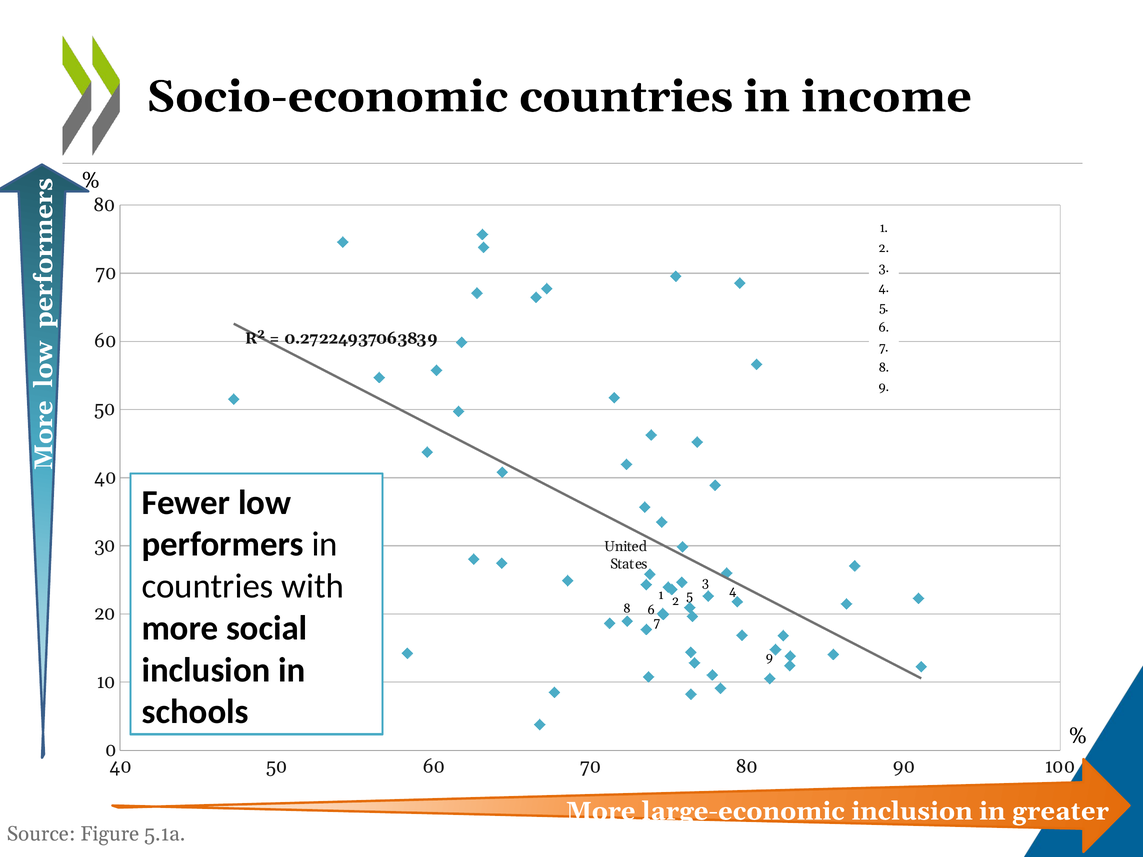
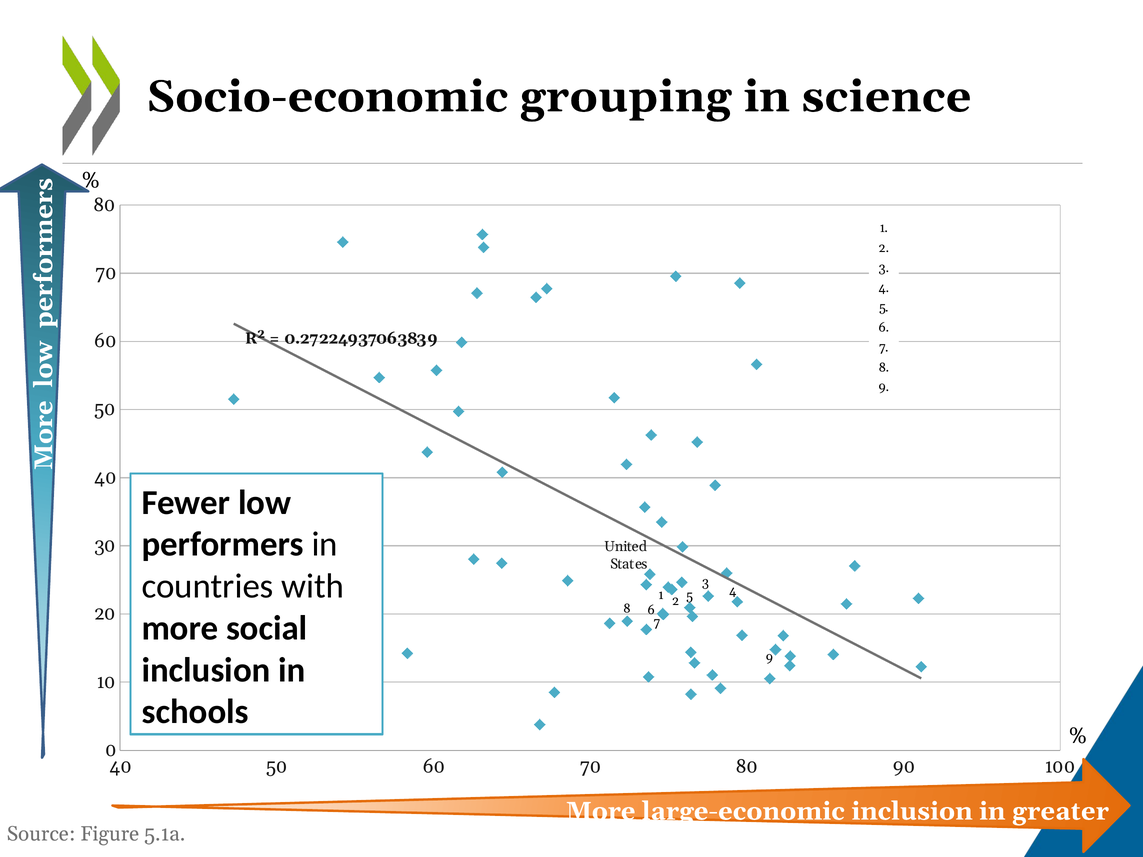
Socio-economic countries: countries -> grouping
income: income -> science
